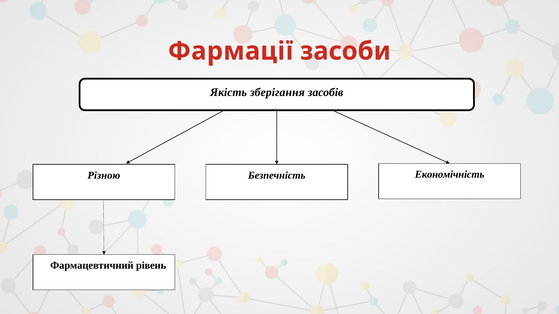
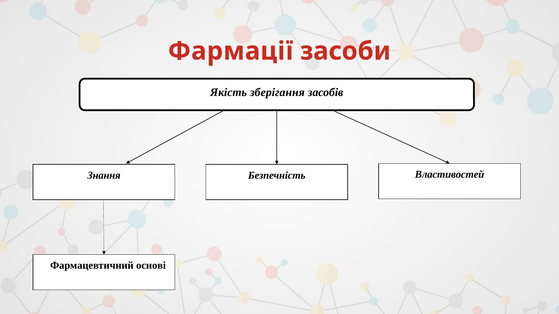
Різною: Різною -> Знання
Економічність: Економічність -> Властивостей
рівень: рівень -> основі
